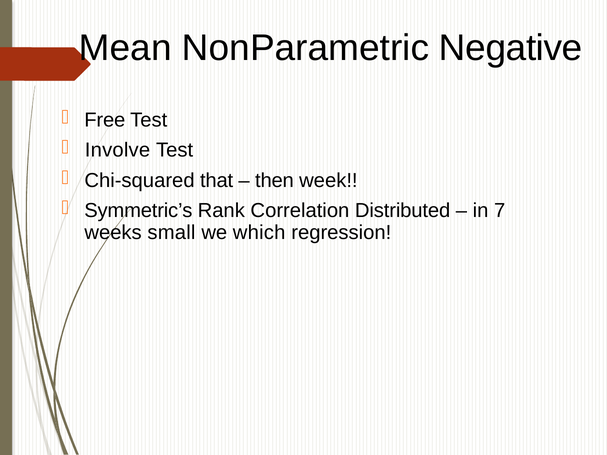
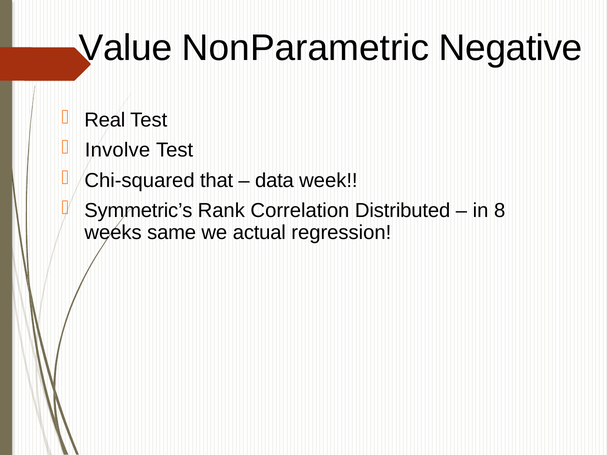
Mean: Mean -> Value
Free: Free -> Real
then: then -> data
7: 7 -> 8
small: small -> same
which: which -> actual
